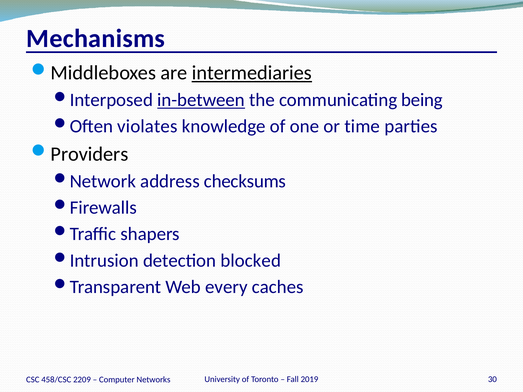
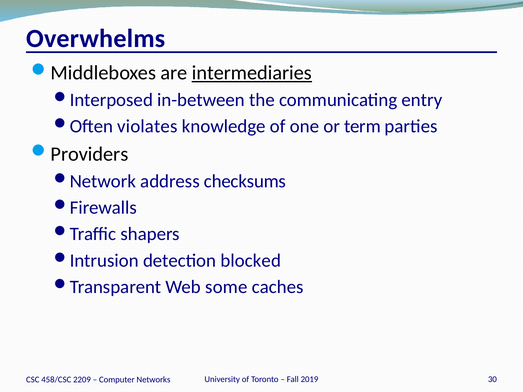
Mechanisms: Mechanisms -> Overwhelms
in-between underline: present -> none
being: being -> entry
time: time -> term
every: every -> some
